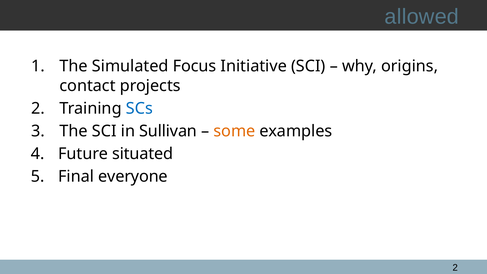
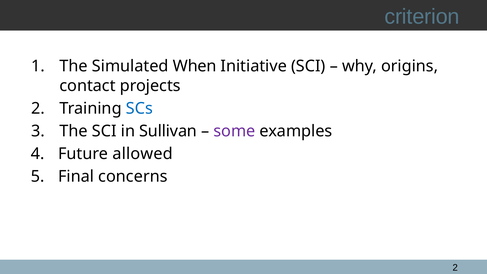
allowed: allowed -> criterion
Focus: Focus -> When
some colour: orange -> purple
situated: situated -> allowed
everyone: everyone -> concerns
